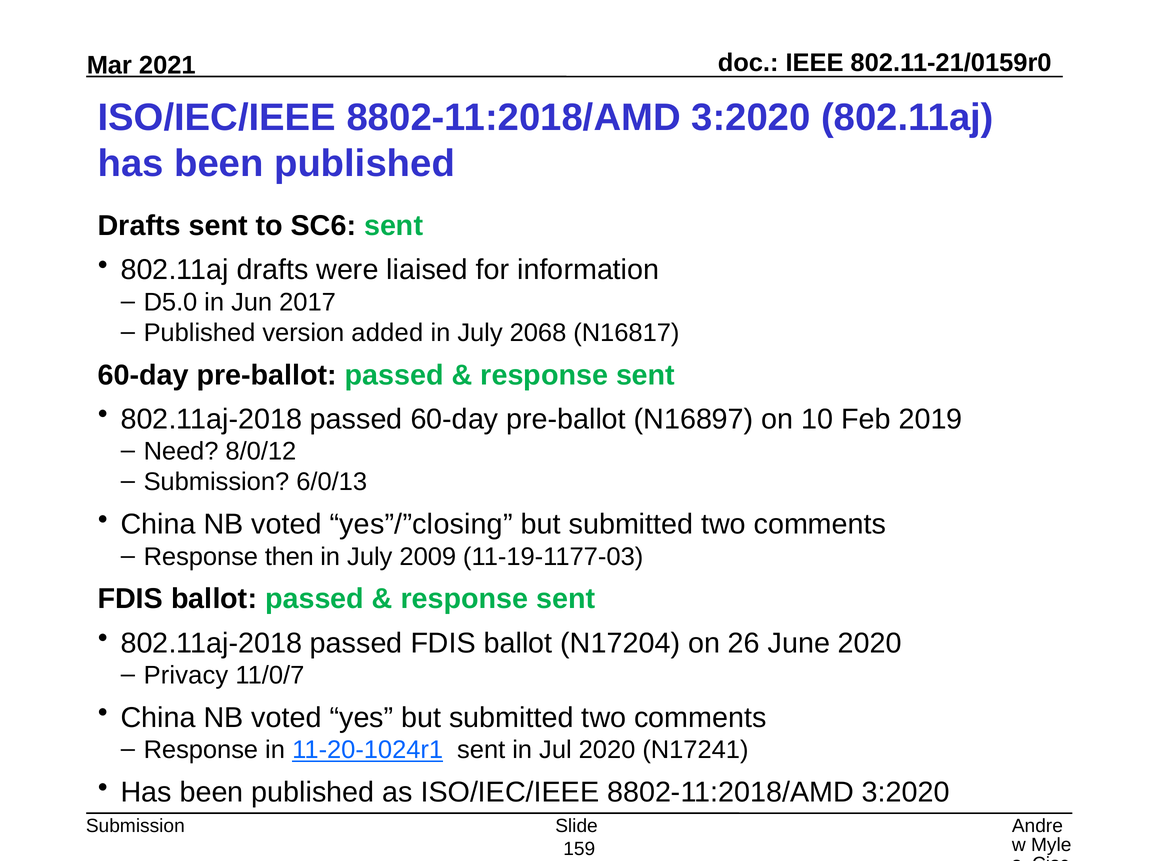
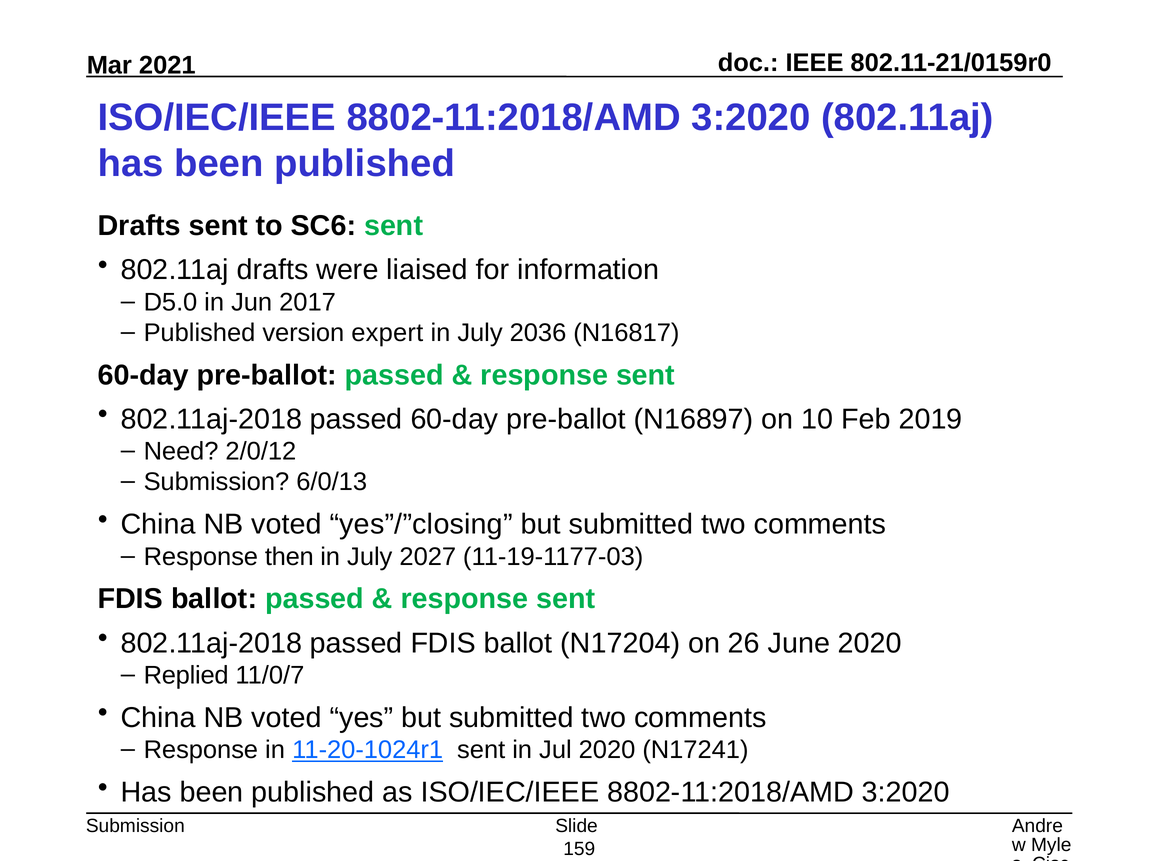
added: added -> expert
2068: 2068 -> 2036
8/0/12: 8/0/12 -> 2/0/12
2009: 2009 -> 2027
Privacy: Privacy -> Replied
